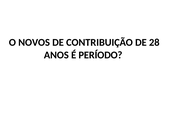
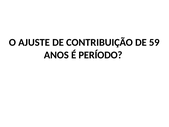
NOVOS: NOVOS -> AJUSTE
28: 28 -> 59
